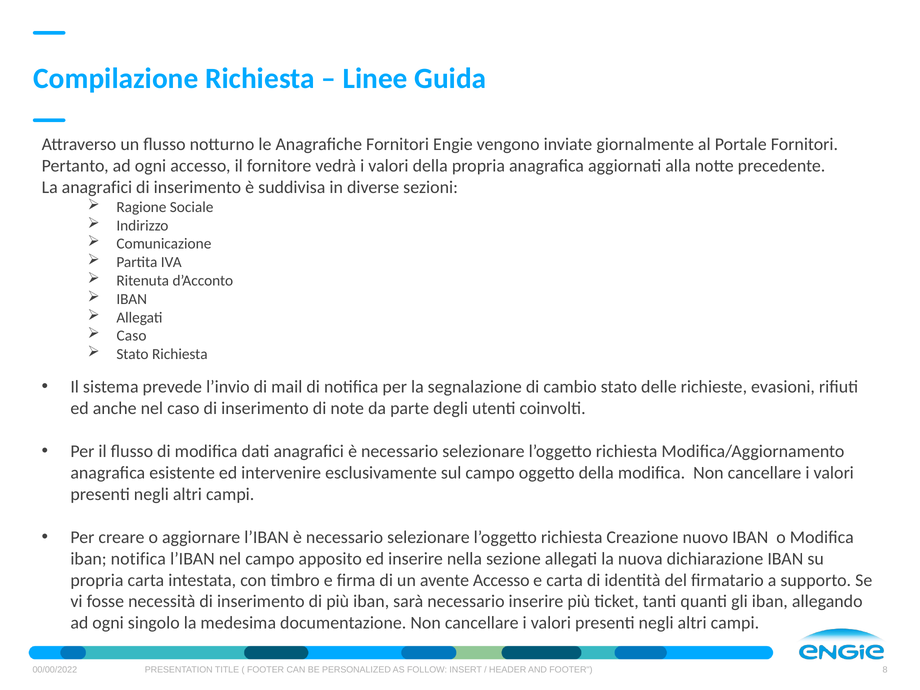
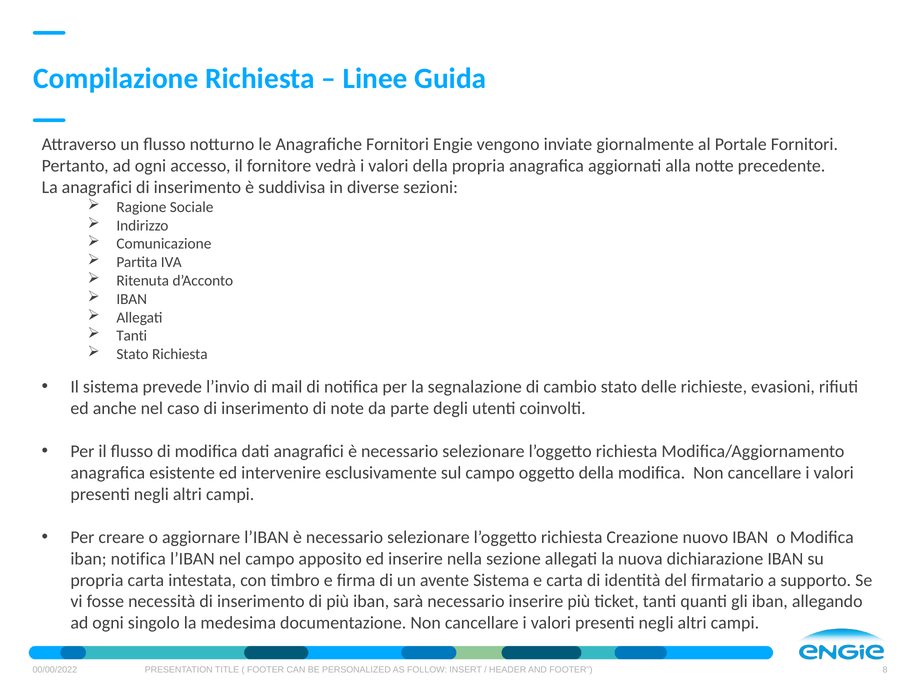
Caso at (132, 336): Caso -> Tanti
avente Accesso: Accesso -> Sistema
